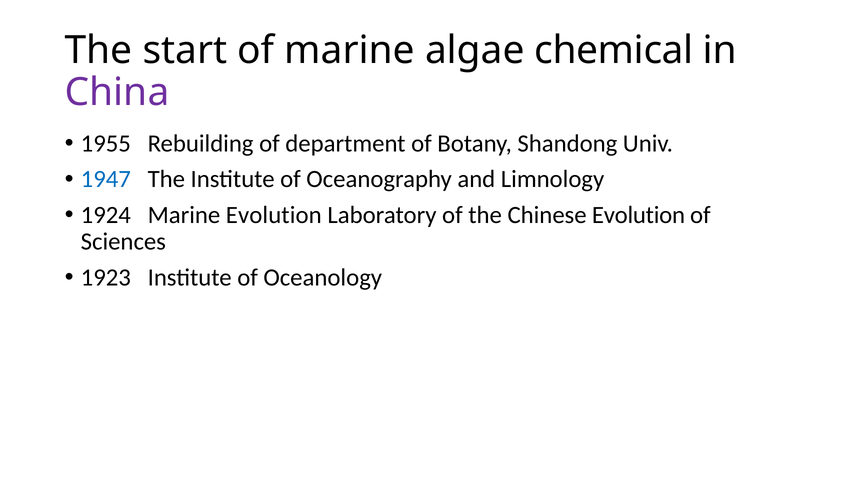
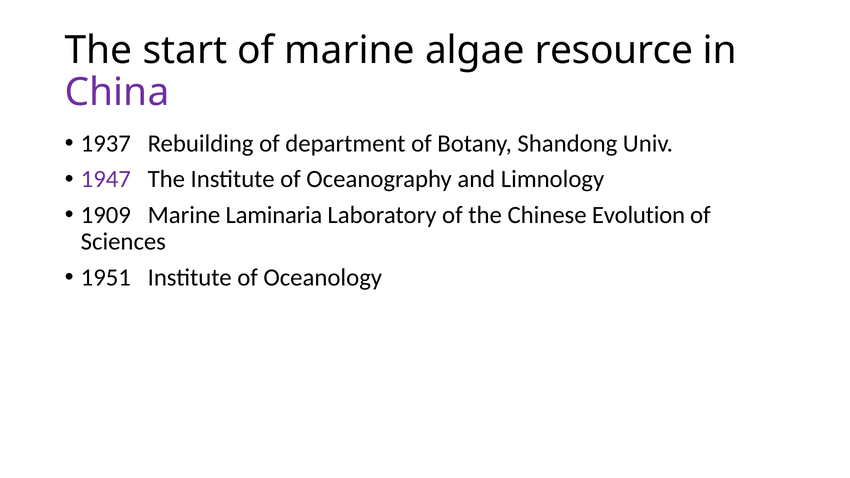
chemical: chemical -> resource
1955: 1955 -> 1937
1947 colour: blue -> purple
1924: 1924 -> 1909
Marine Evolution: Evolution -> Laminaria
1923: 1923 -> 1951
